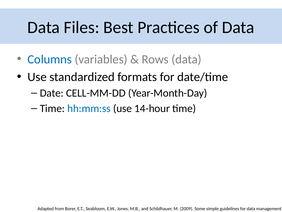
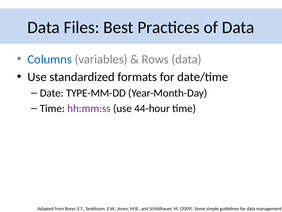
CELL-MM-DD: CELL-MM-DD -> TYPE-MM-DD
hh:mm:ss colour: blue -> purple
14-hour: 14-hour -> 44-hour
